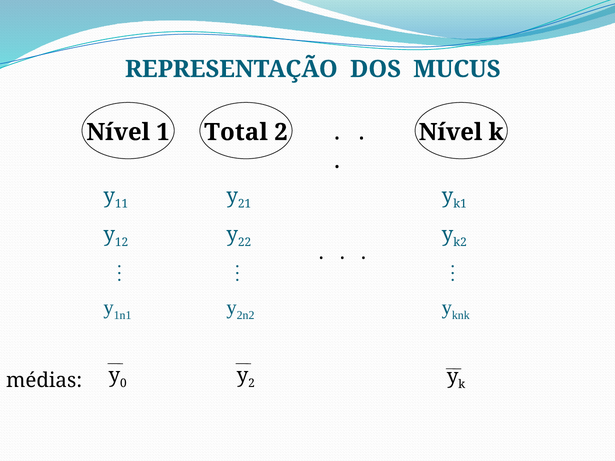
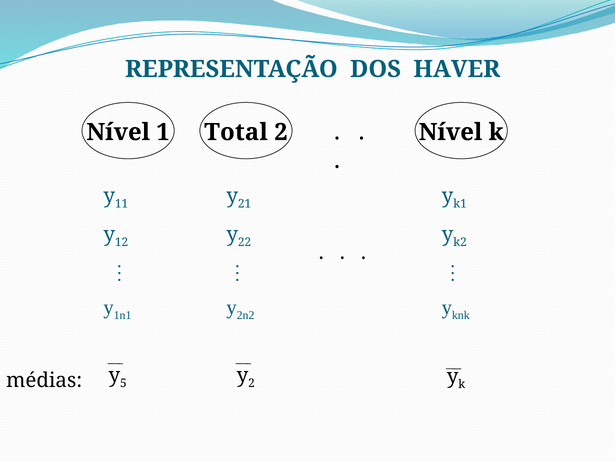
MUCUS: MUCUS -> HAVER
0: 0 -> 5
